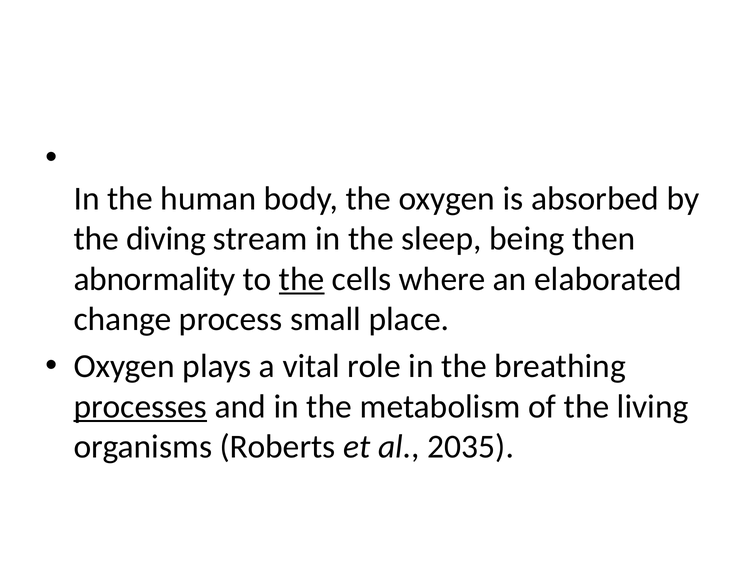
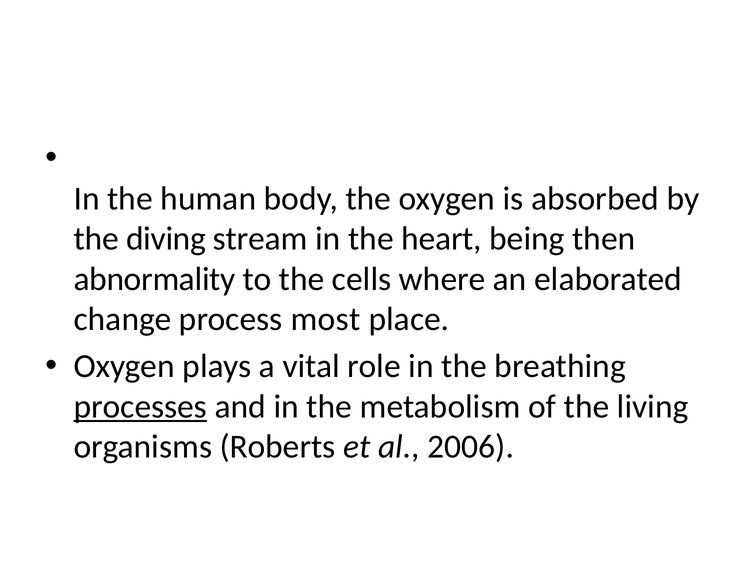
sleep: sleep -> heart
the at (302, 279) underline: present -> none
small: small -> most
2035: 2035 -> 2006
